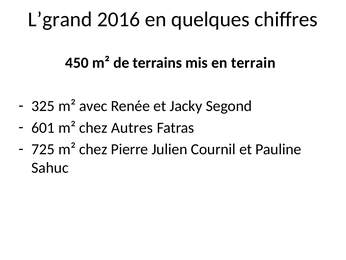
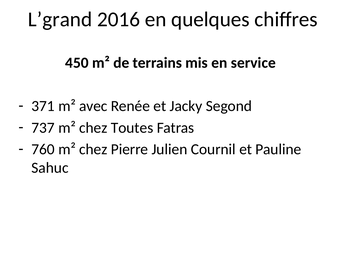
terrain: terrain -> service
325: 325 -> 371
601: 601 -> 737
Autres: Autres -> Toutes
725: 725 -> 760
